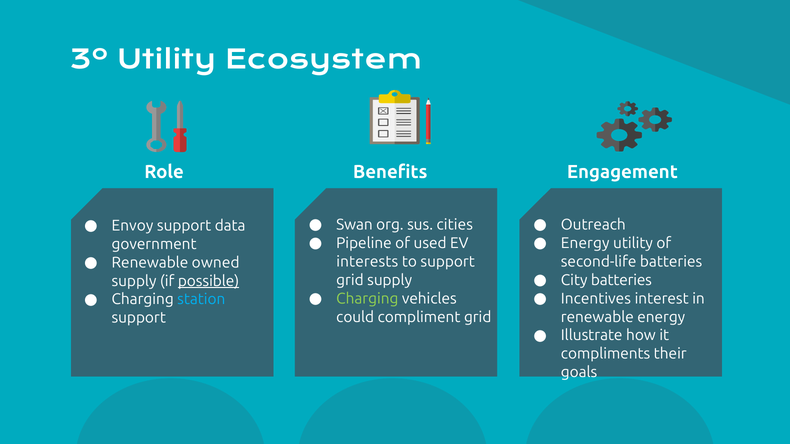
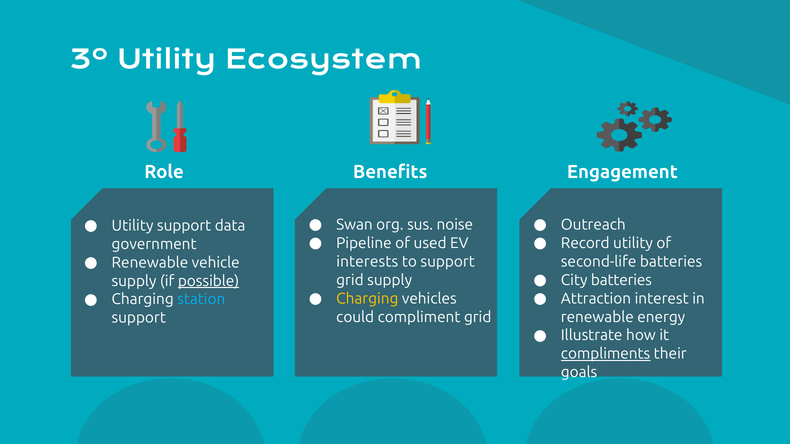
cities: cities -> noise
Envoy at (132, 226): Envoy -> Utility
Energy at (585, 243): Energy -> Record
owned: owned -> vehicle
Charging at (367, 299) colour: light green -> yellow
Incentives: Incentives -> Attraction
compliments underline: none -> present
